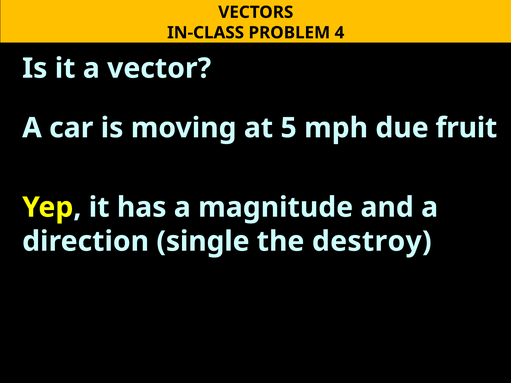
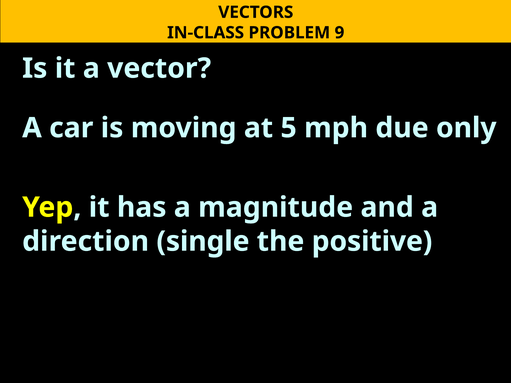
4: 4 -> 9
fruit: fruit -> only
destroy: destroy -> positive
